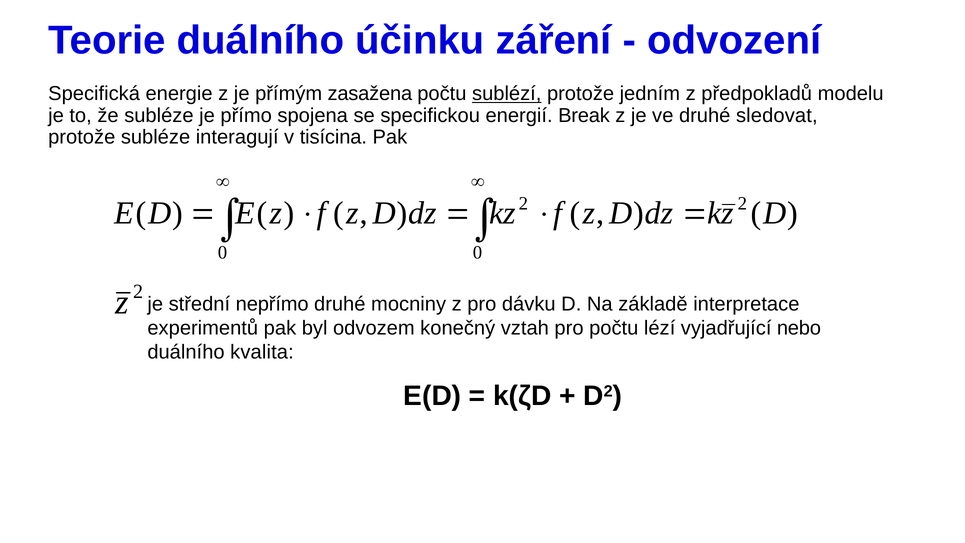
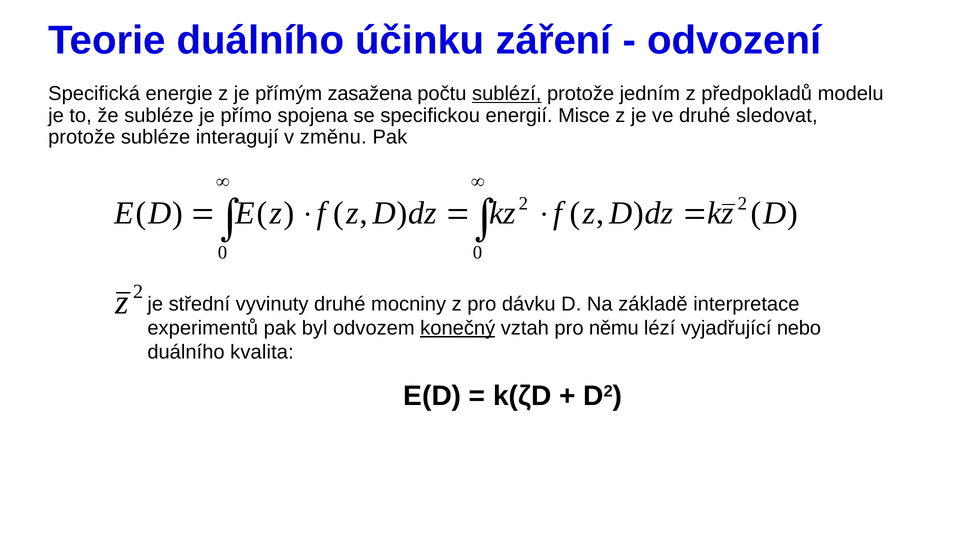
Break: Break -> Misce
tisícina: tisícina -> změnu
nepřímo: nepřímo -> vyvinuty
konečný underline: none -> present
pro počtu: počtu -> němu
